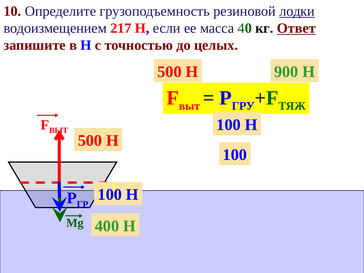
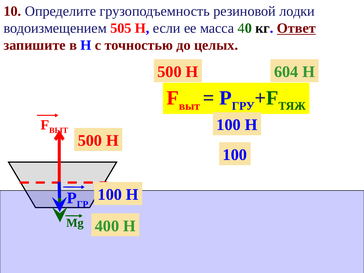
лодки underline: present -> none
217: 217 -> 505
900: 900 -> 604
